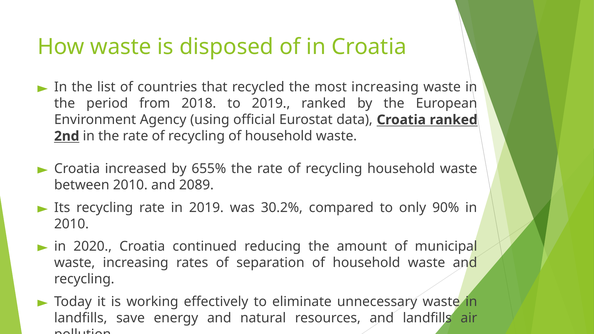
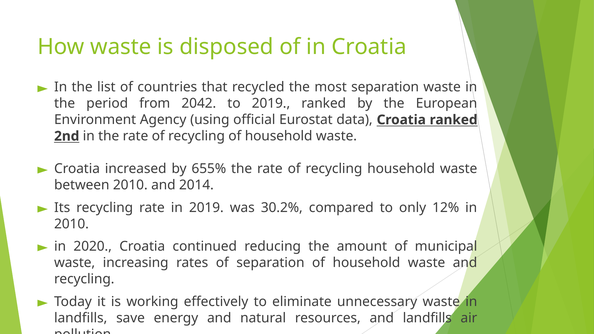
most increasing: increasing -> separation
2018: 2018 -> 2042
2089: 2089 -> 2014
90%: 90% -> 12%
